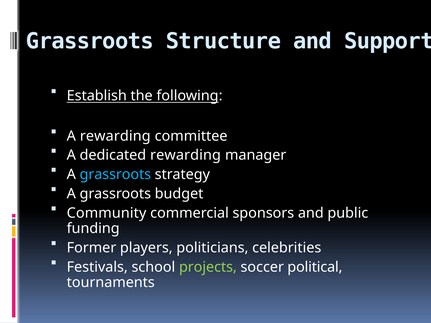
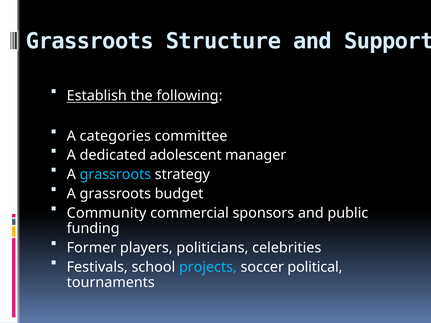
A rewarding: rewarding -> categories
dedicated rewarding: rewarding -> adolescent
projects colour: light green -> light blue
